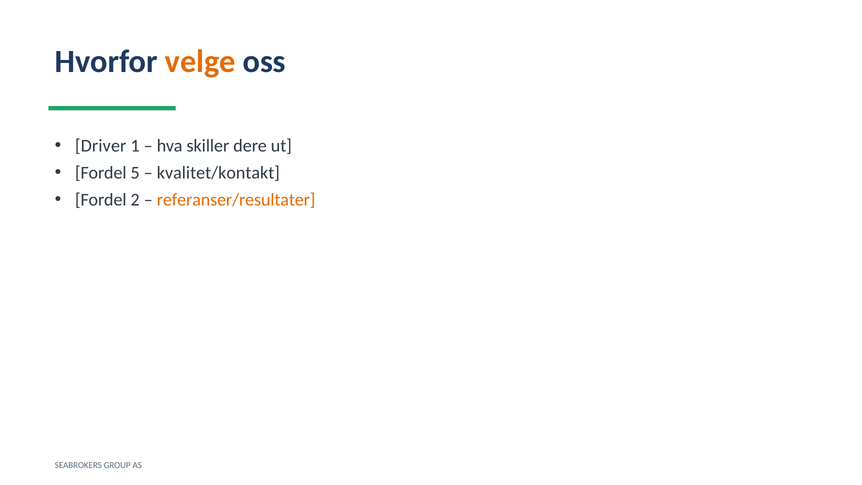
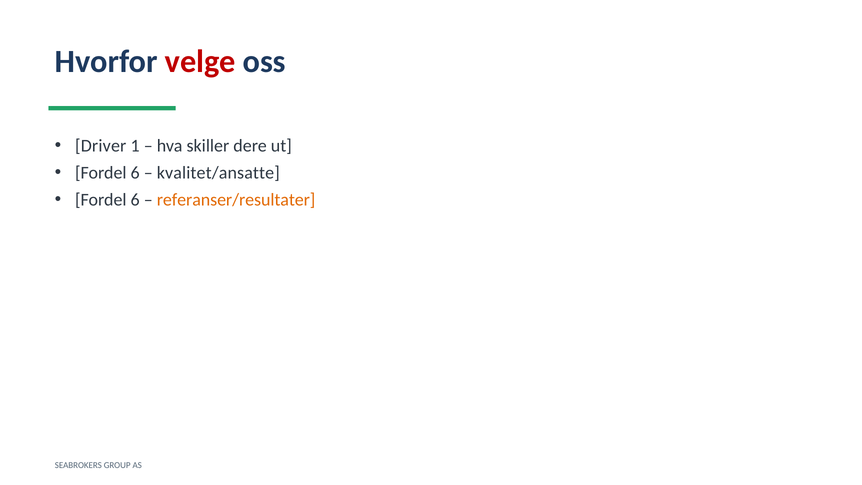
velge colour: orange -> red
5 at (135, 173): 5 -> 6
kvalitet/kontakt: kvalitet/kontakt -> kvalitet/ansatte
2 at (135, 200): 2 -> 6
